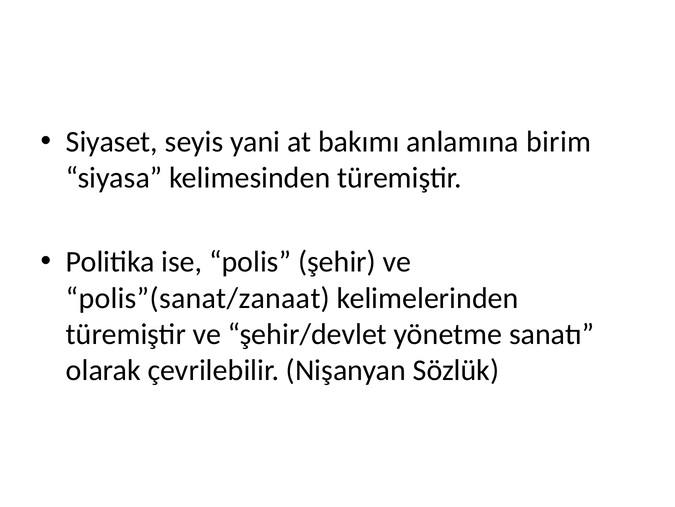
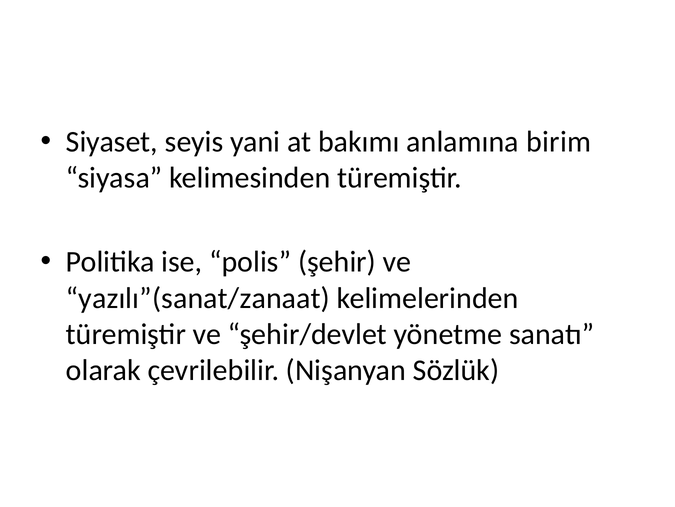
polis”(sanat/zanaat: polis”(sanat/zanaat -> yazılı”(sanat/zanaat
